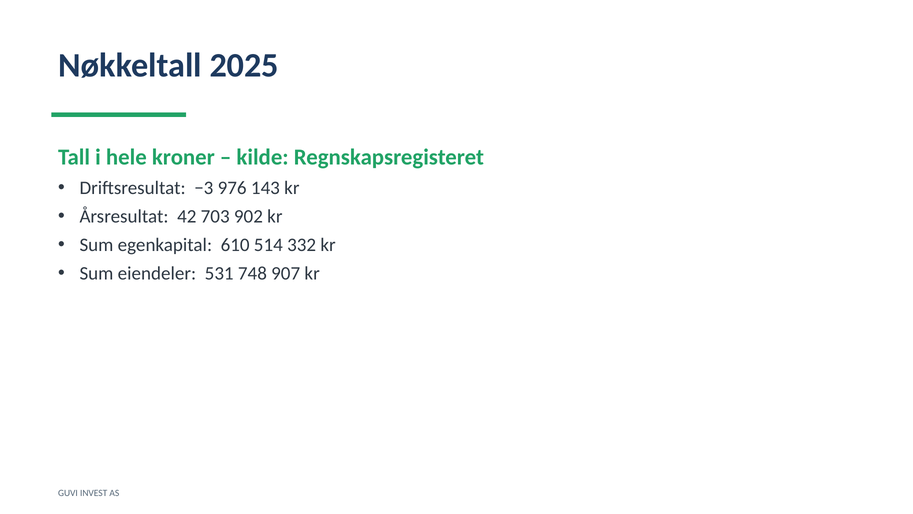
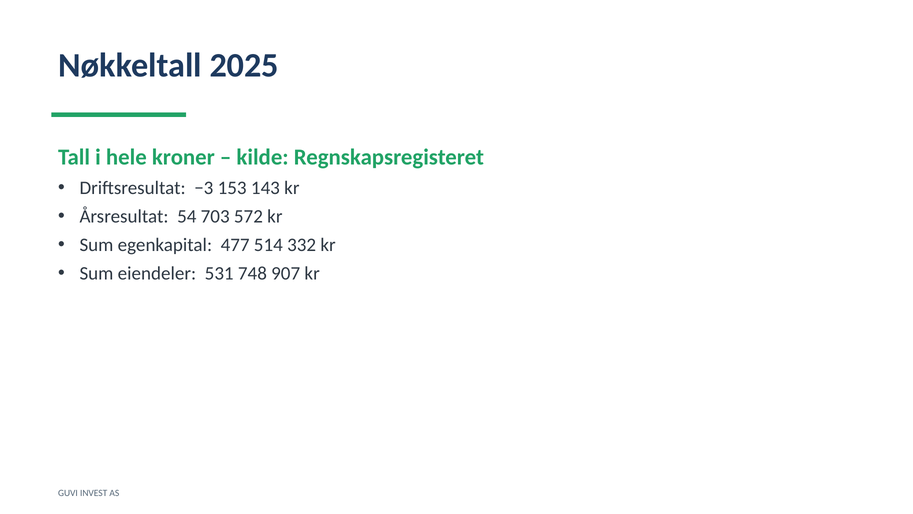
976: 976 -> 153
42: 42 -> 54
902: 902 -> 572
610: 610 -> 477
